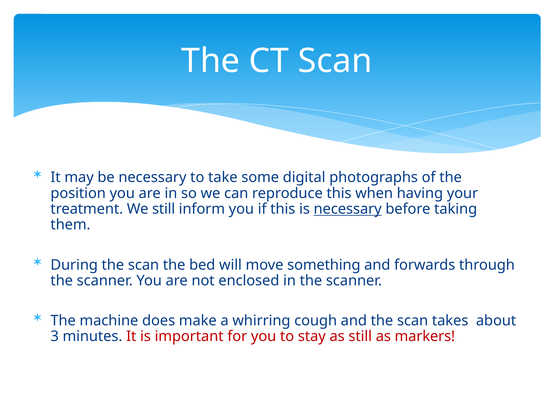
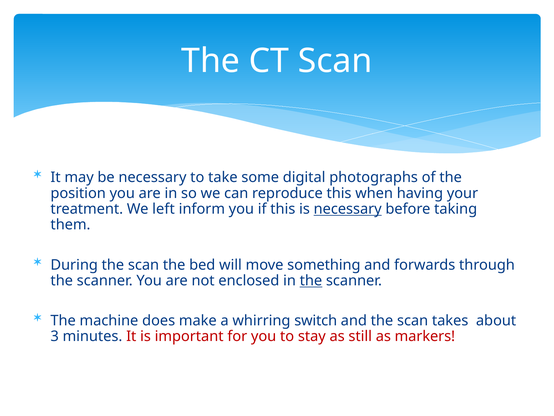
We still: still -> left
the at (311, 280) underline: none -> present
cough: cough -> switch
